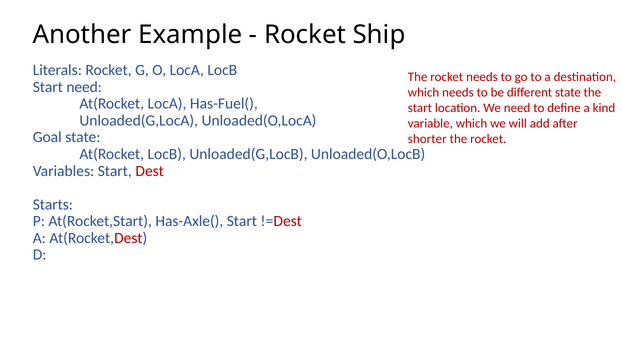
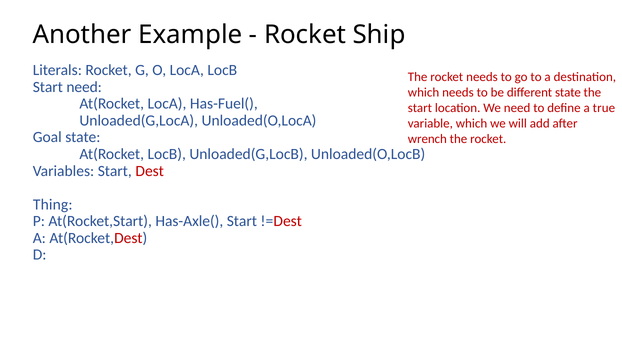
kind: kind -> true
shorter: shorter -> wrench
Starts: Starts -> Thing
